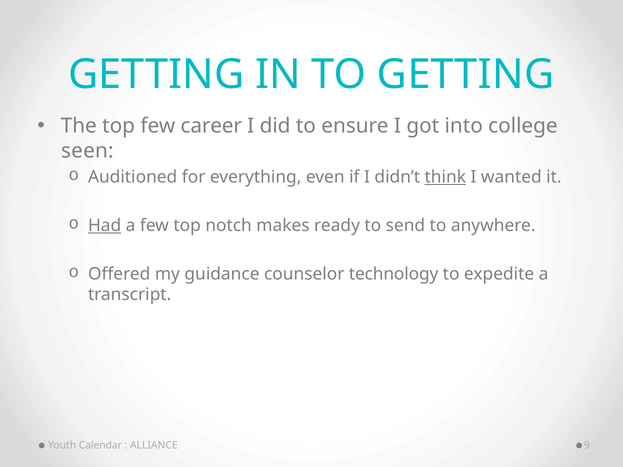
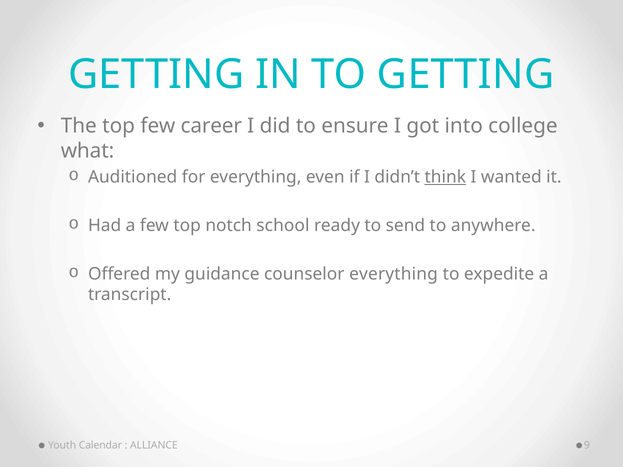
seen: seen -> what
Had underline: present -> none
makes: makes -> school
counselor technology: technology -> everything
